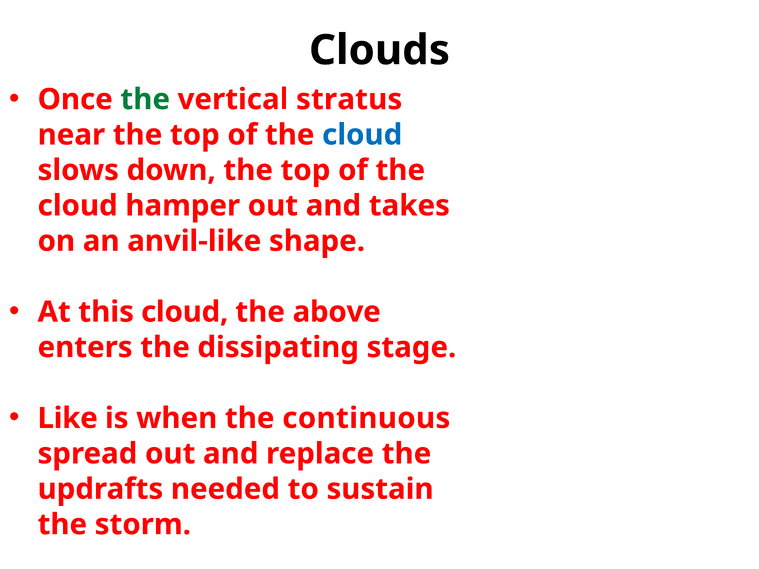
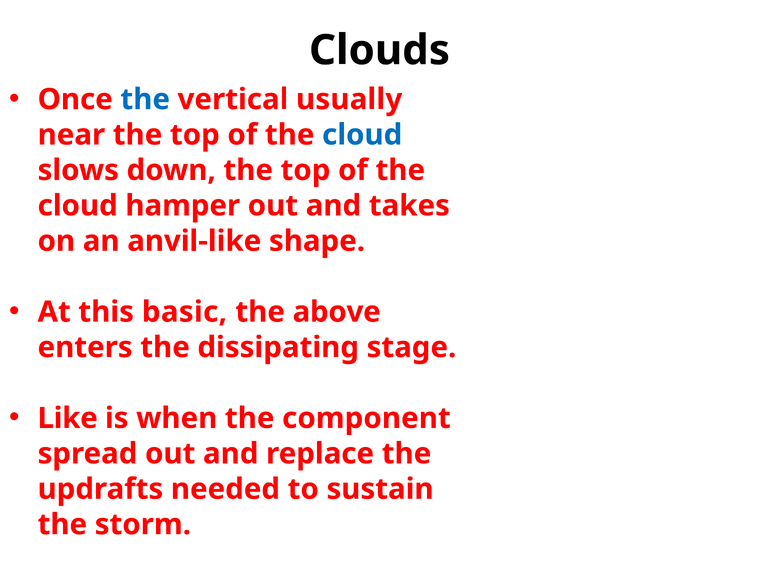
the at (145, 99) colour: green -> blue
stratus: stratus -> usually
this cloud: cloud -> basic
continuous: continuous -> component
